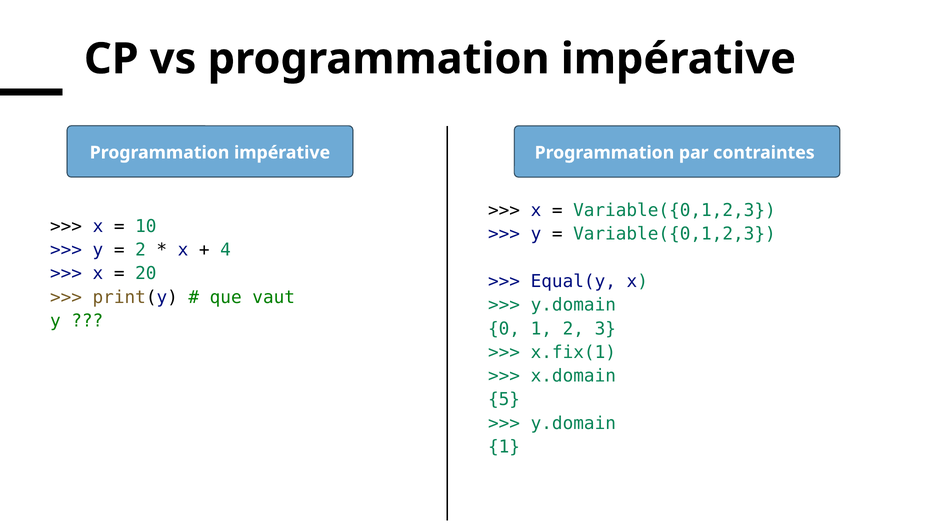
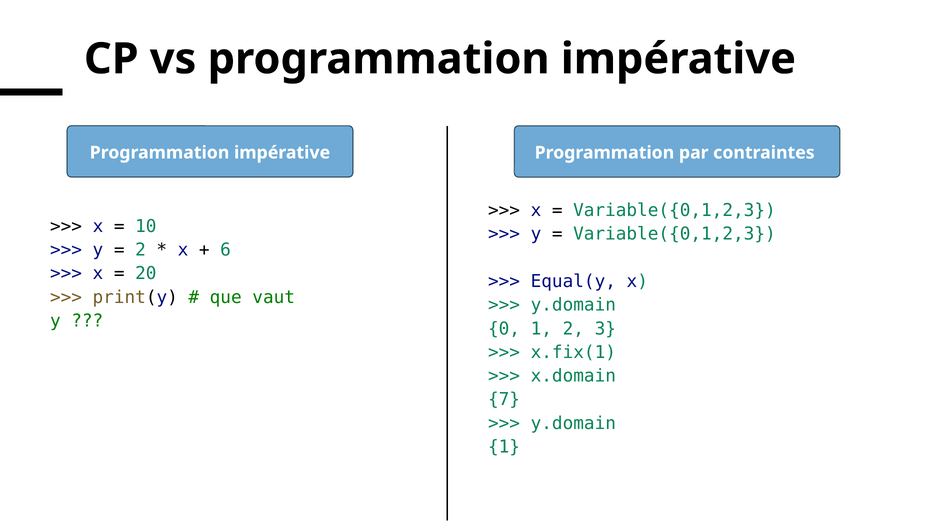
4: 4 -> 6
5: 5 -> 7
